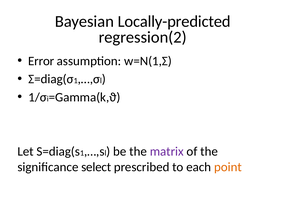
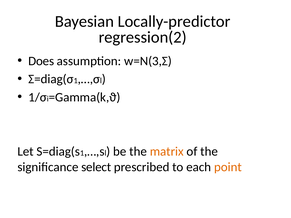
Locally-predicted: Locally-predicted -> Locally-predictor
Error: Error -> Does
w=N(1,Σ: w=N(1,Σ -> w=N(3,Σ
matrix colour: purple -> orange
